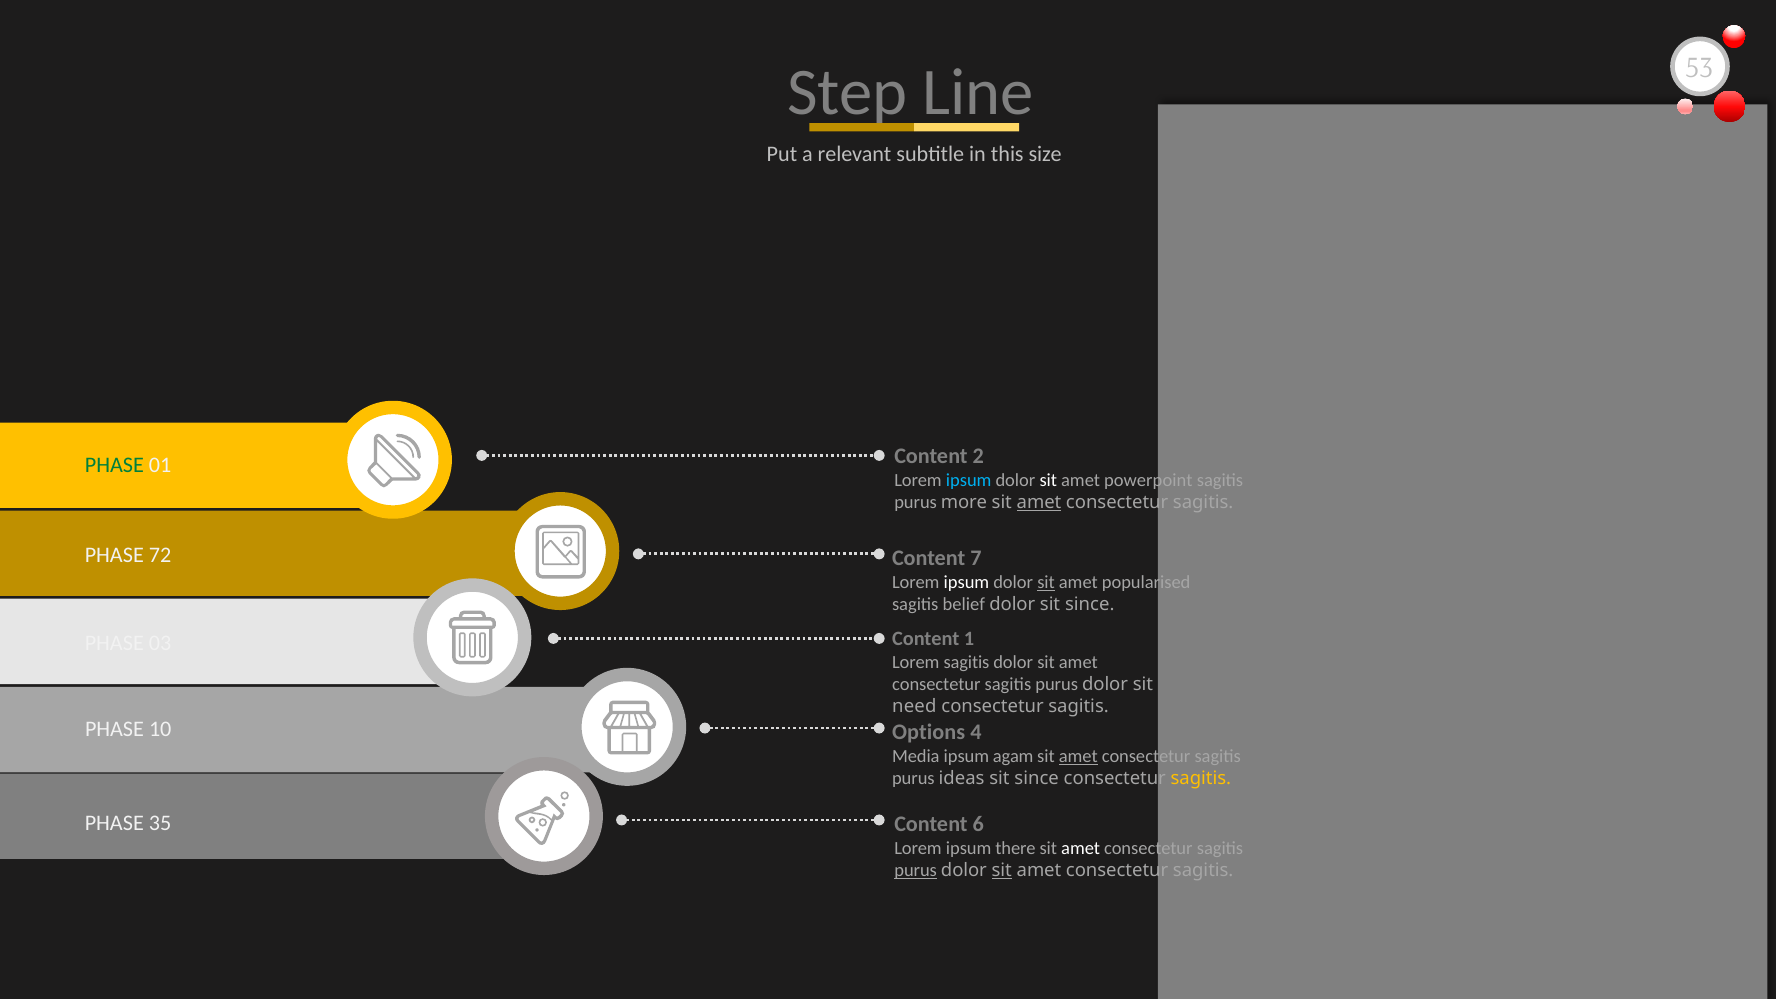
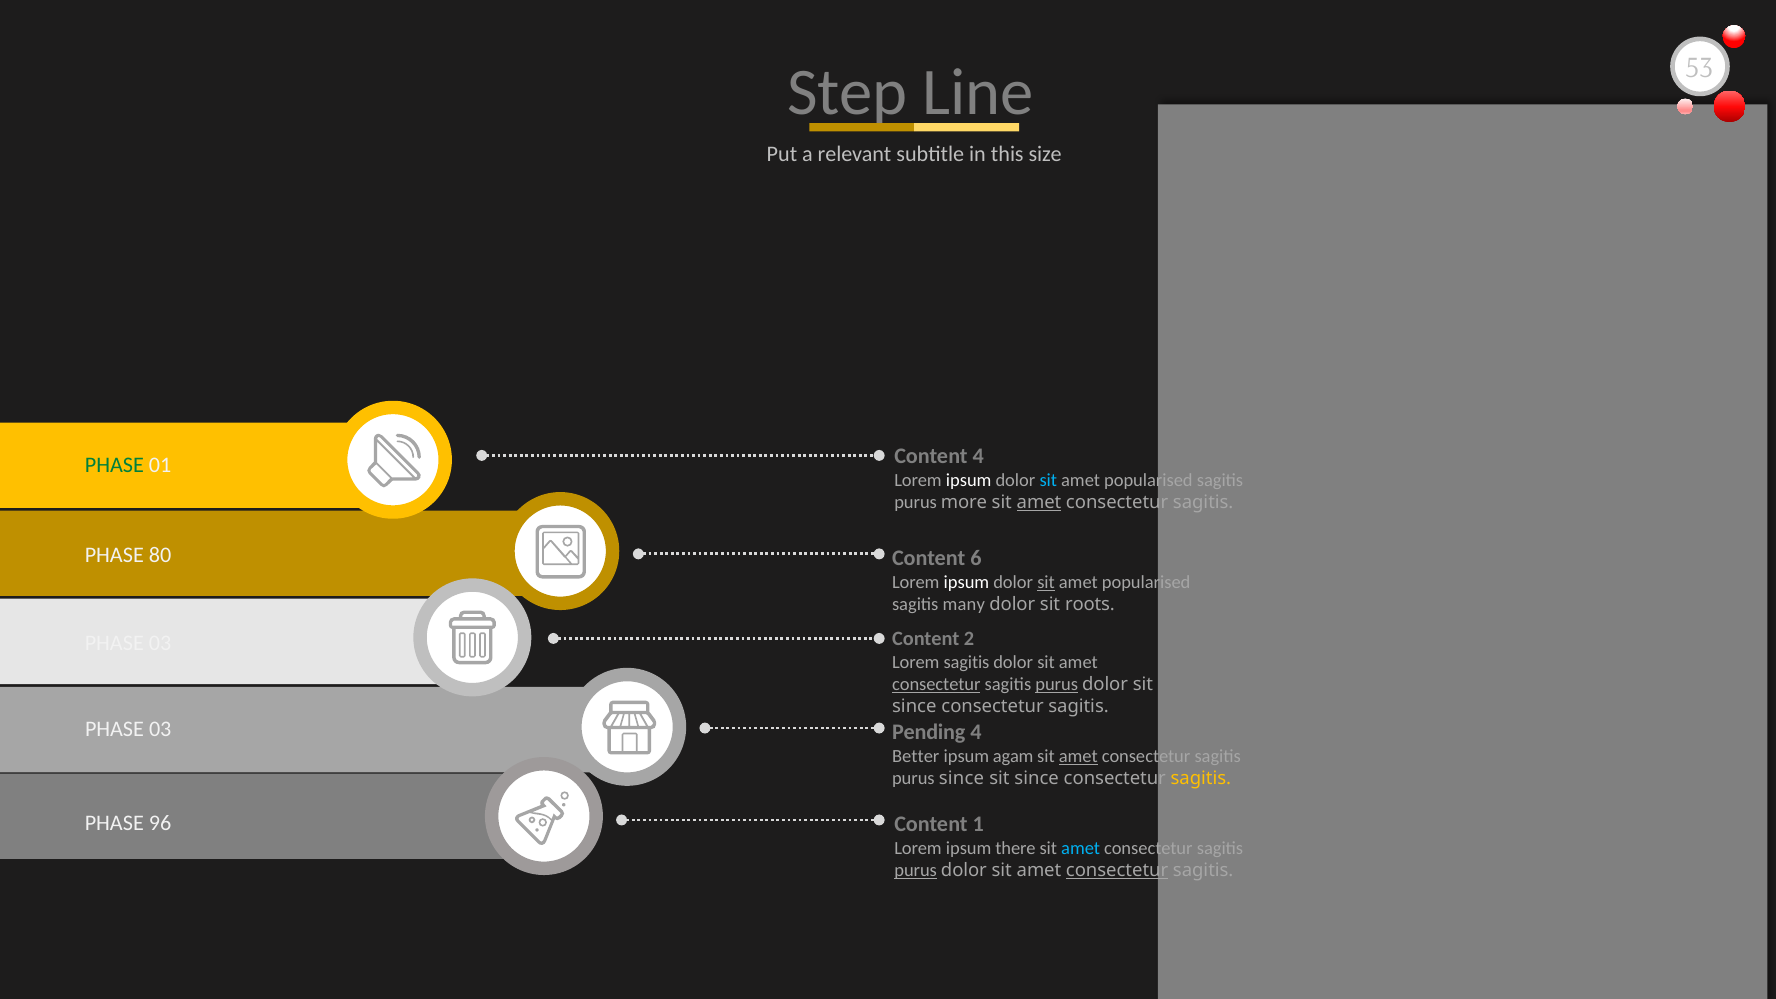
Content 2: 2 -> 4
ipsum at (969, 480) colour: light blue -> white
sit at (1048, 480) colour: white -> light blue
powerpoint at (1148, 480): powerpoint -> popularised
72: 72 -> 80
7: 7 -> 6
belief: belief -> many
dolor sit since: since -> roots
1: 1 -> 2
consectetur at (936, 685) underline: none -> present
purus at (1057, 685) underline: none -> present
need at (914, 707): need -> since
10 at (160, 729): 10 -> 03
Options: Options -> Pending
Media: Media -> Better
purus ideas: ideas -> since
35: 35 -> 96
6: 6 -> 1
amet at (1081, 848) colour: white -> light blue
sit at (1002, 870) underline: present -> none
consectetur at (1117, 870) underline: none -> present
